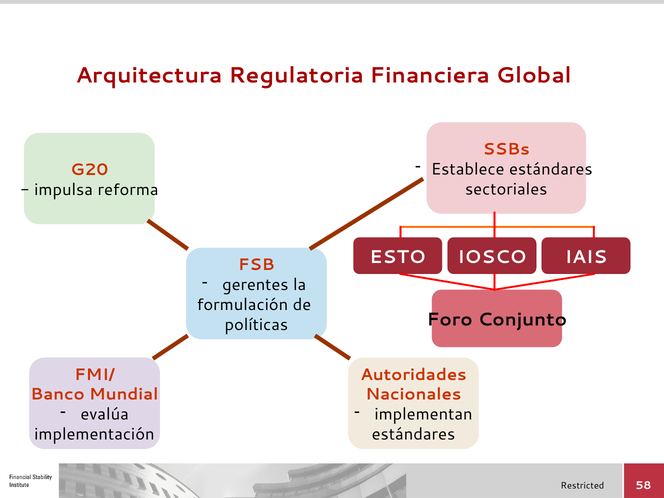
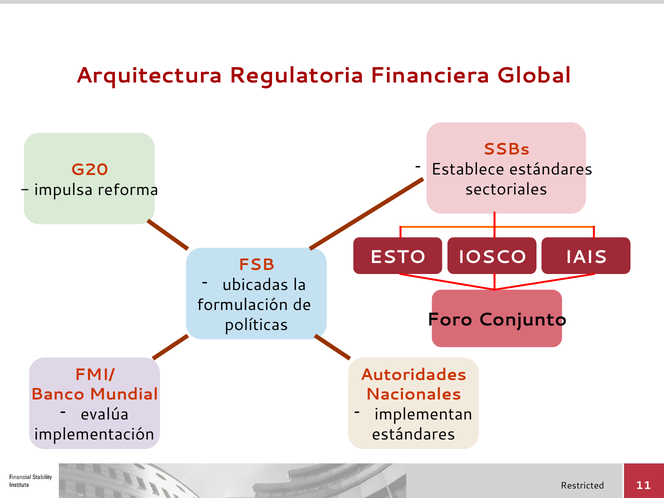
gerentes: gerentes -> ubicadas
58: 58 -> 11
